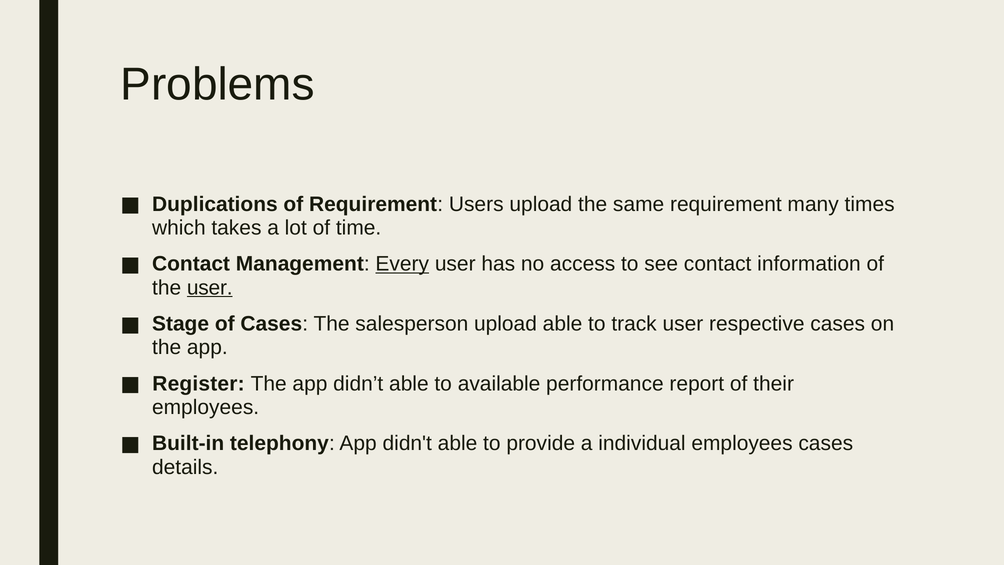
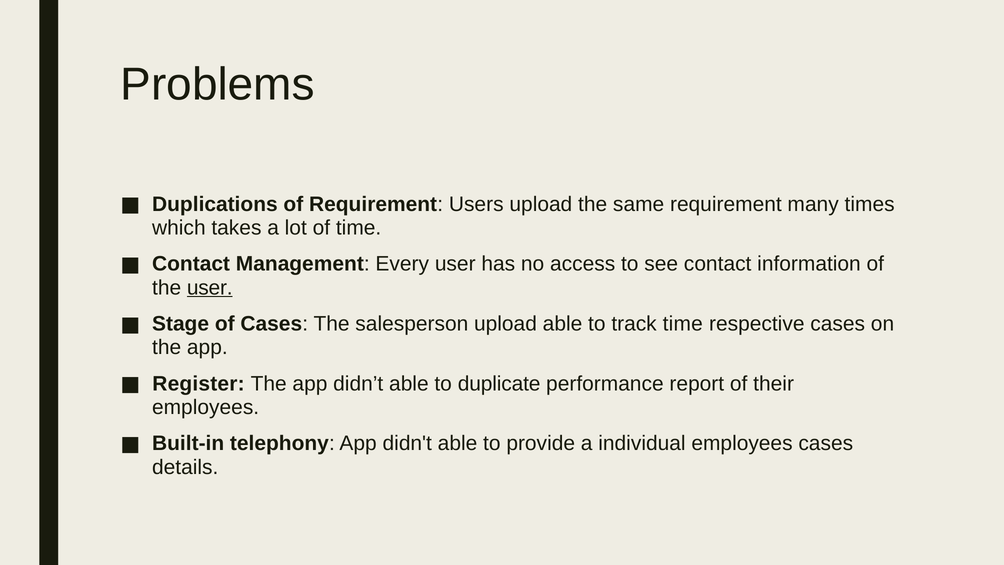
Every underline: present -> none
track user: user -> time
available: available -> duplicate
